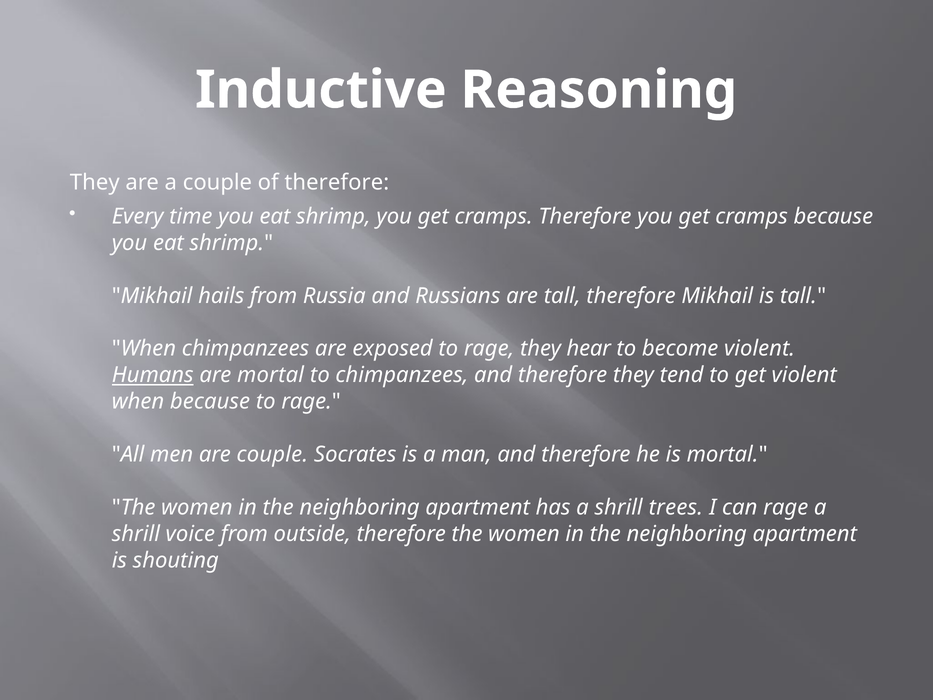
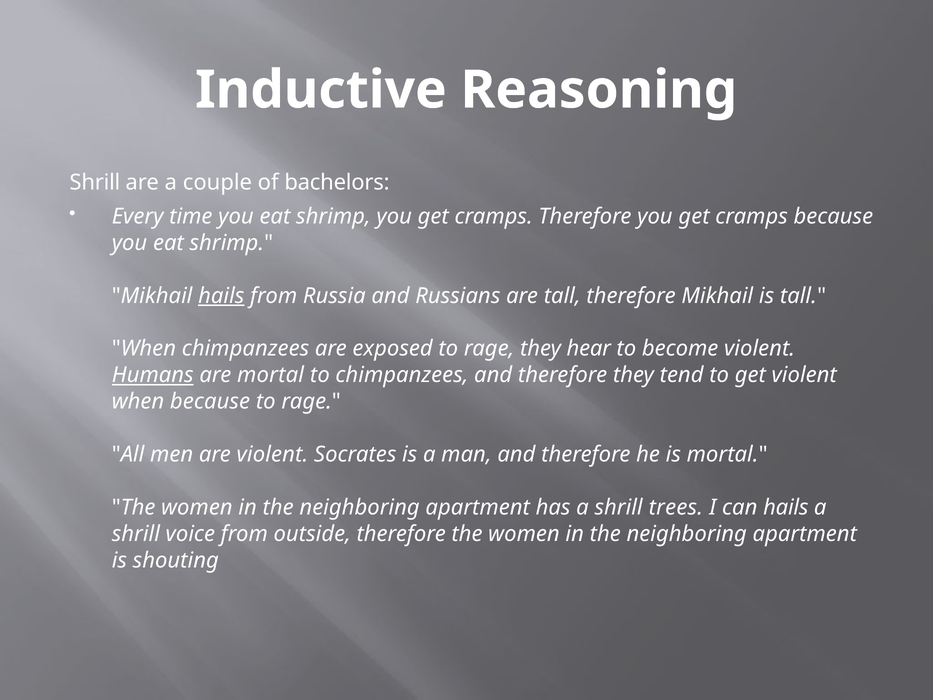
They at (95, 183): They -> Shrill
of therefore: therefore -> bachelors
hails at (221, 296) underline: none -> present
are couple: couple -> violent
can rage: rage -> hails
